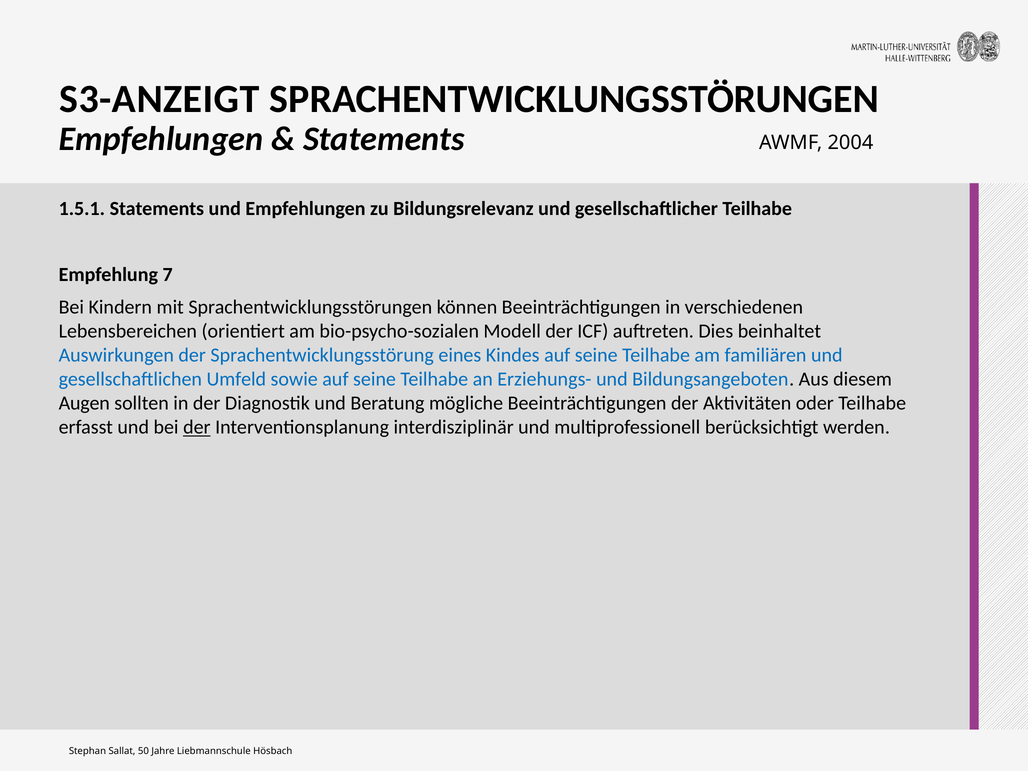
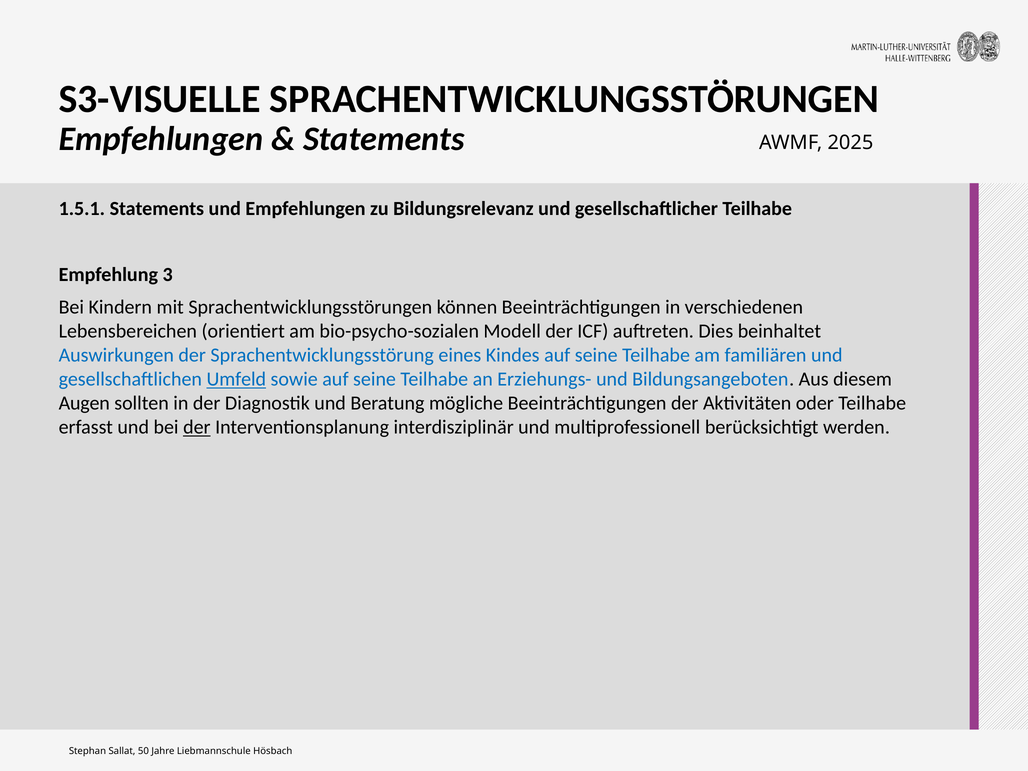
S3-ANZEIGT: S3-ANZEIGT -> S3-VISUELLE
2004: 2004 -> 2025
7: 7 -> 3
Umfeld underline: none -> present
